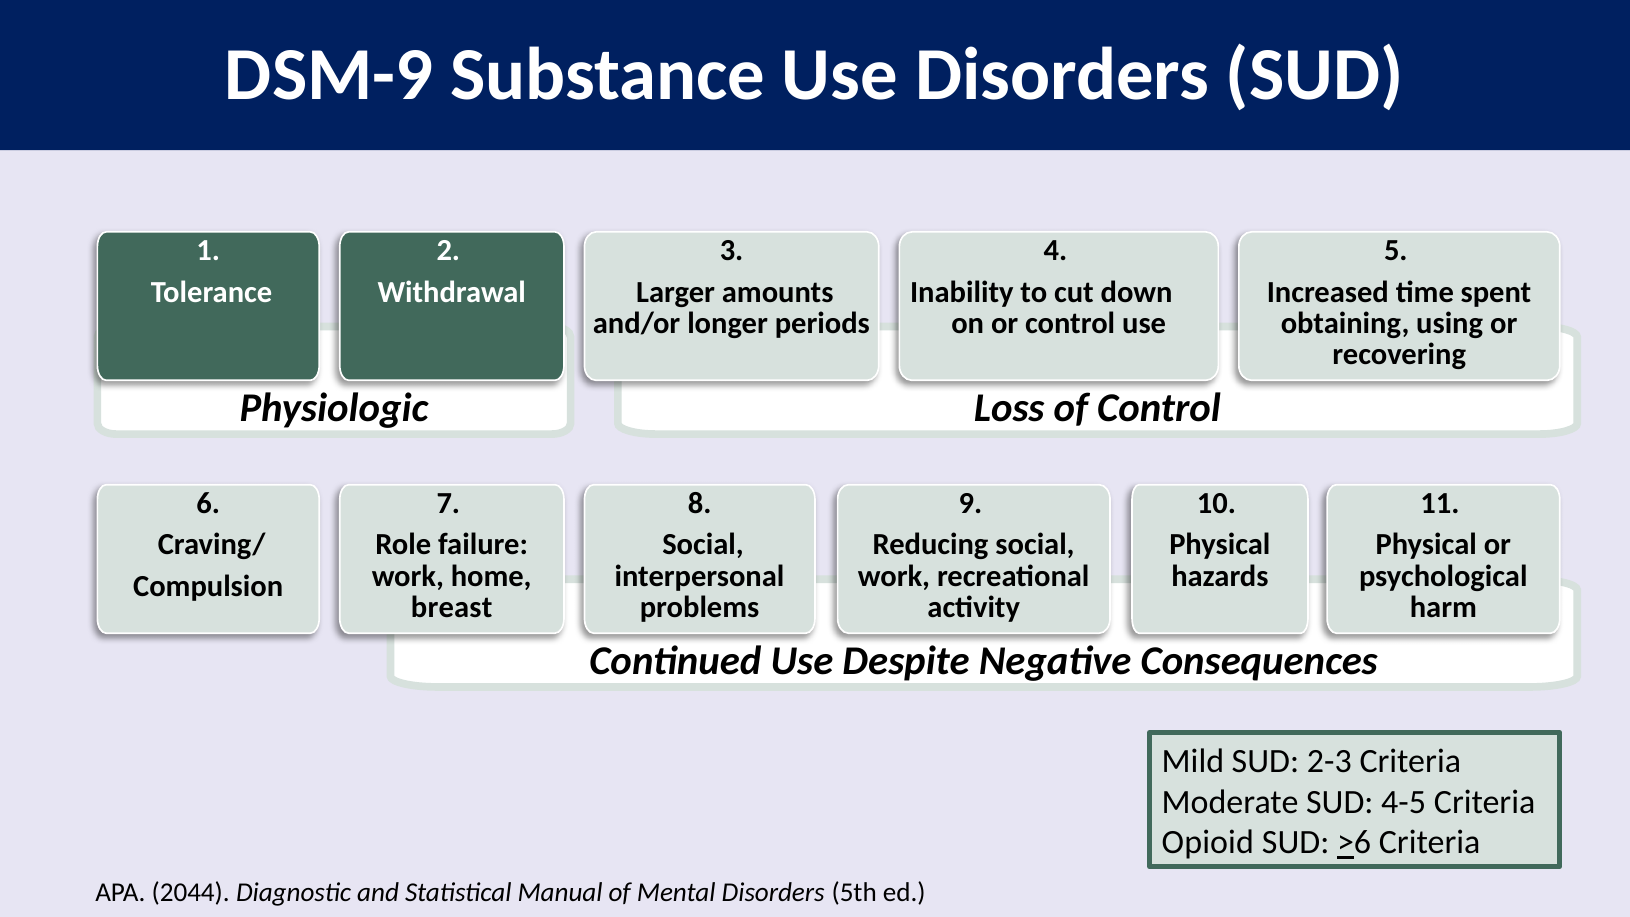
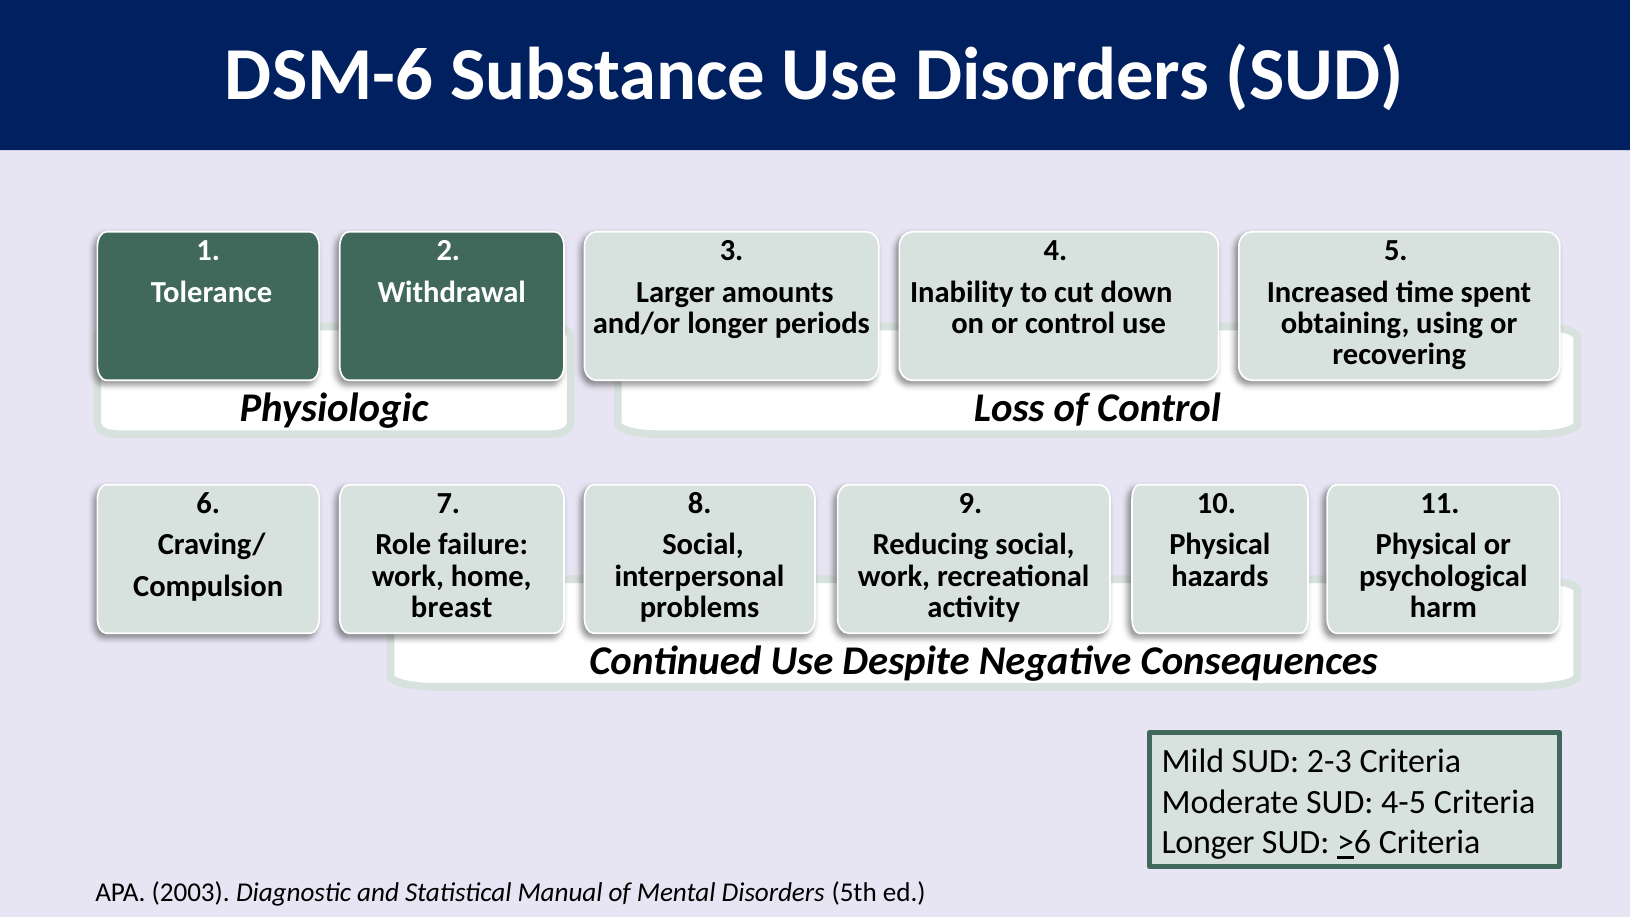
DSM-9: DSM-9 -> DSM-6
Opioid at (1208, 843): Opioid -> Longer
2044: 2044 -> 2003
